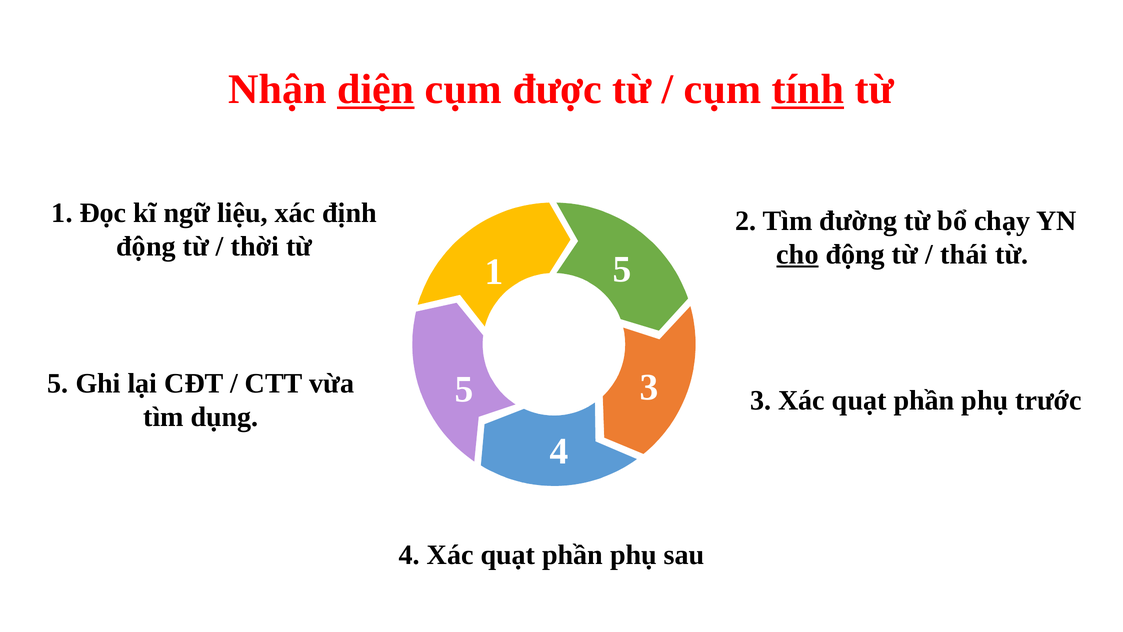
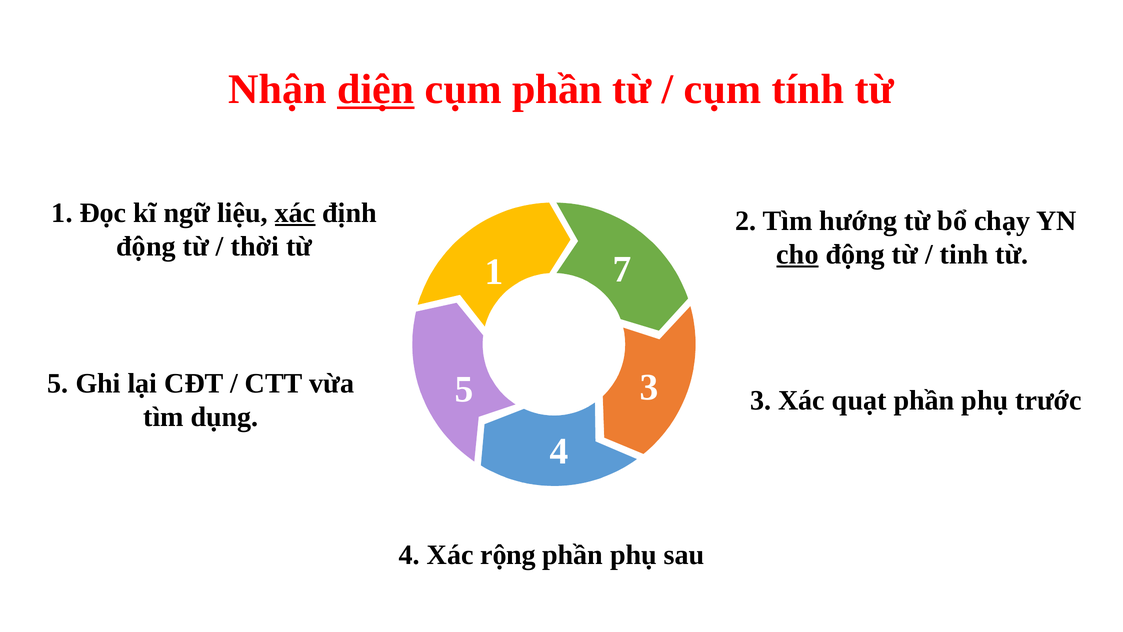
cụm được: được -> phần
tính underline: present -> none
xác at (295, 213) underline: none -> present
đường: đường -> hướng
thái: thái -> tinh
1 5: 5 -> 7
4 Xác quạt: quạt -> rộng
